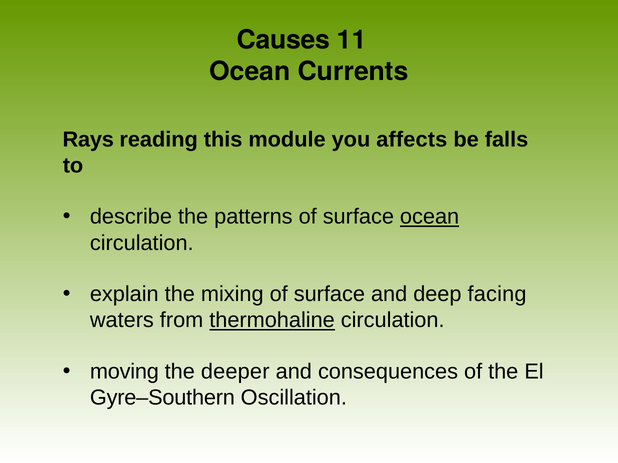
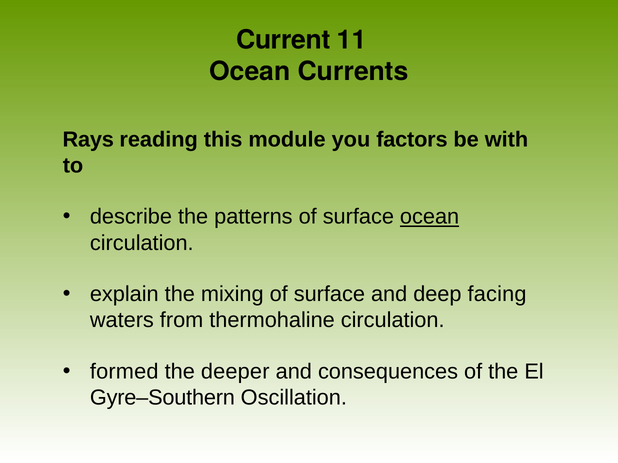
Causes: Causes -> Current
affects: affects -> factors
falls: falls -> with
thermohaline underline: present -> none
moving: moving -> formed
